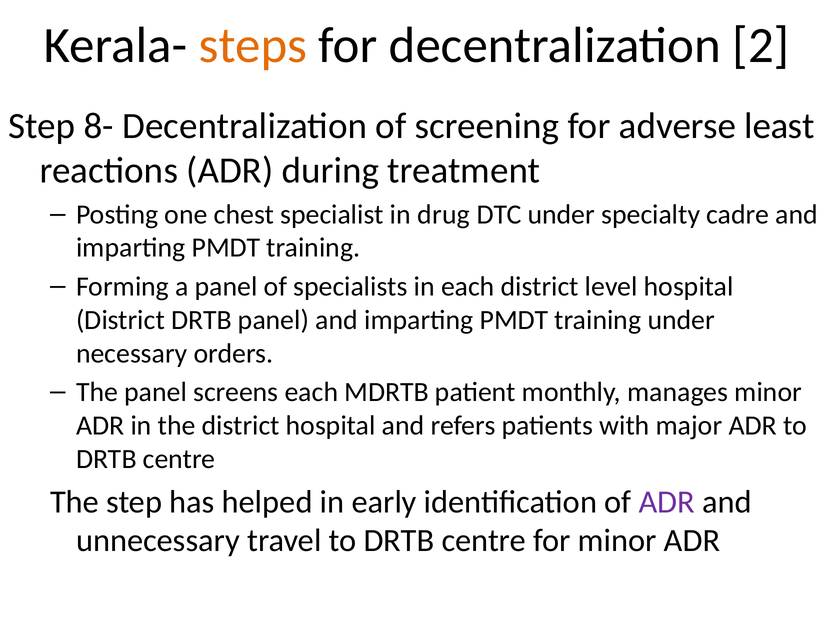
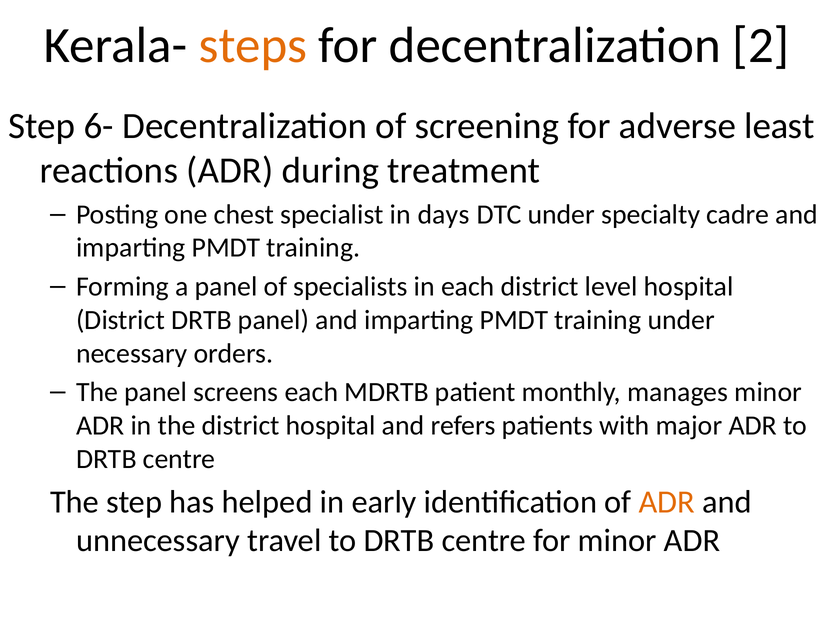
8-: 8- -> 6-
drug: drug -> days
ADR at (667, 502) colour: purple -> orange
